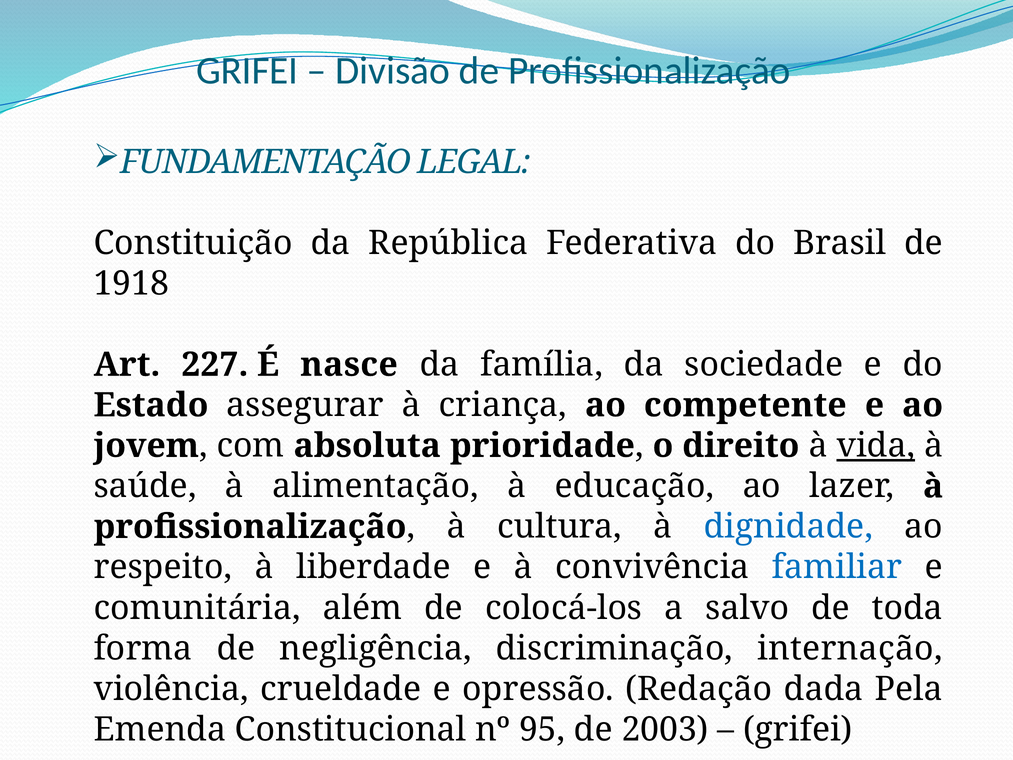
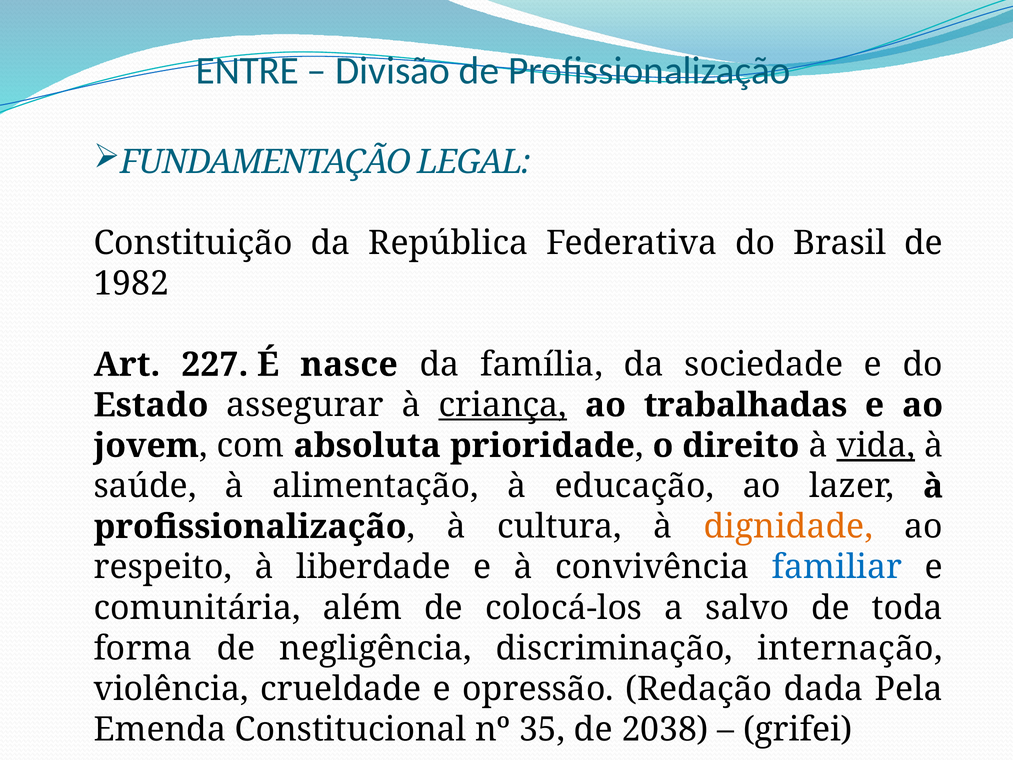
GRIFEI at (247, 71): GRIFEI -> ENTRE
1918: 1918 -> 1982
criança underline: none -> present
competente: competente -> trabalhadas
dignidade colour: blue -> orange
95: 95 -> 35
2003: 2003 -> 2038
